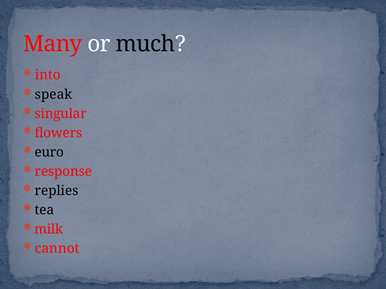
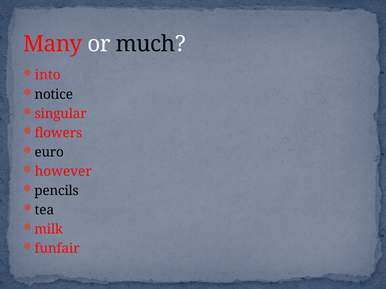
speak: speak -> notice
response: response -> however
replies: replies -> pencils
cannot: cannot -> funfair
